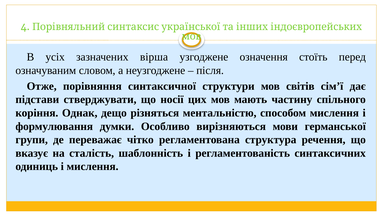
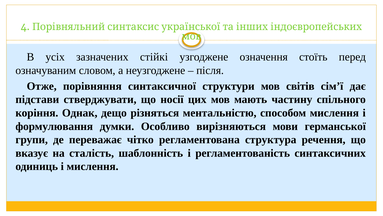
вірша: вірша -> стійкі
